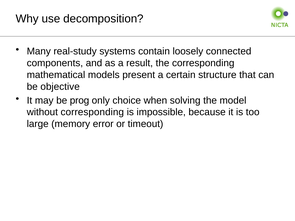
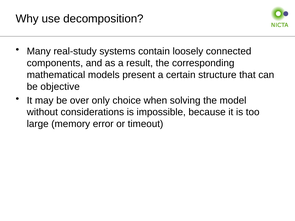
prog: prog -> over
without corresponding: corresponding -> considerations
